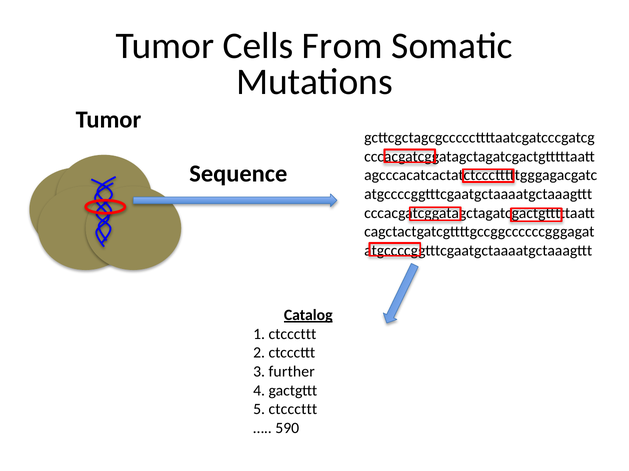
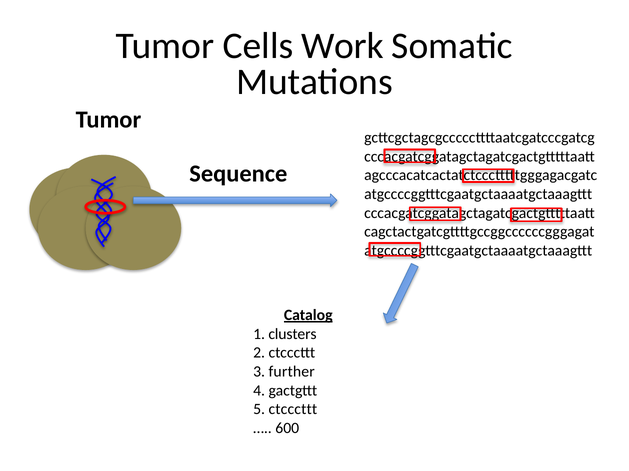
From: From -> Work
1 ctcccttt: ctcccttt -> clusters
590: 590 -> 600
